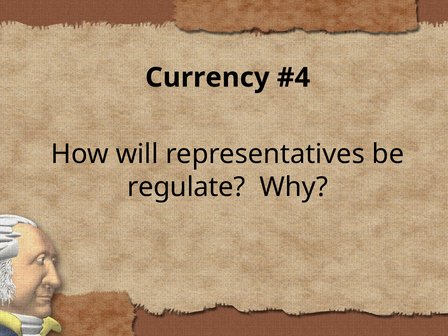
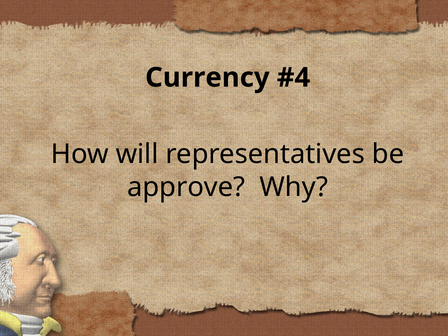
regulate: regulate -> approve
